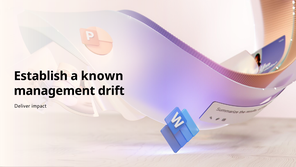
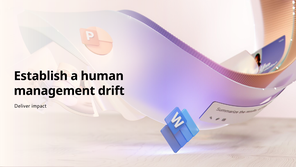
known: known -> human
